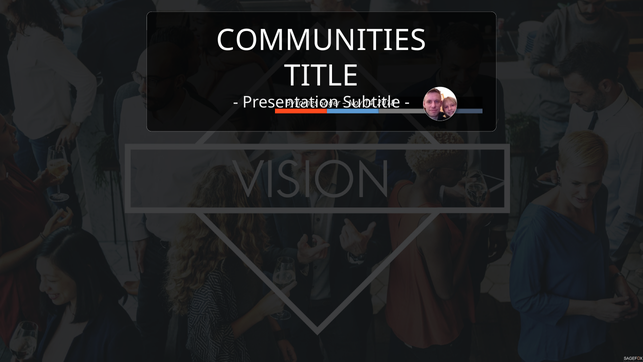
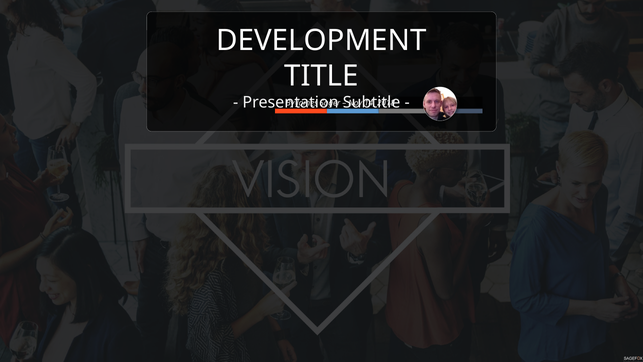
COMMUNITIES: COMMUNITIES -> DEVELOPMENT
